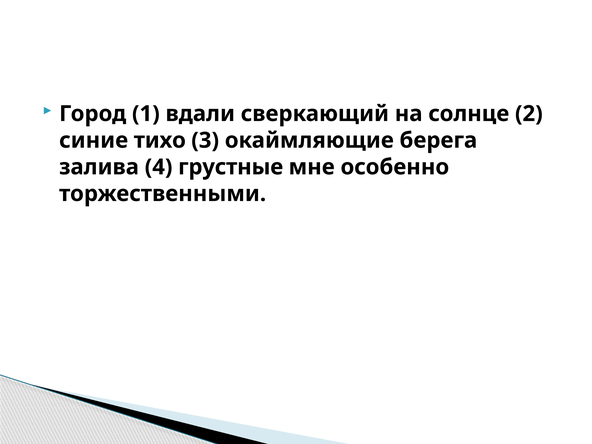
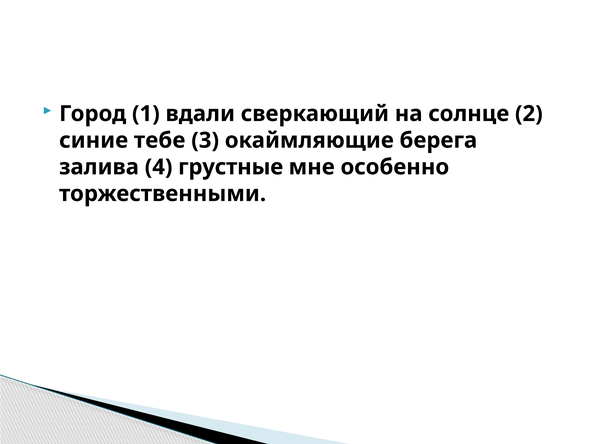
тихо: тихо -> тебе
